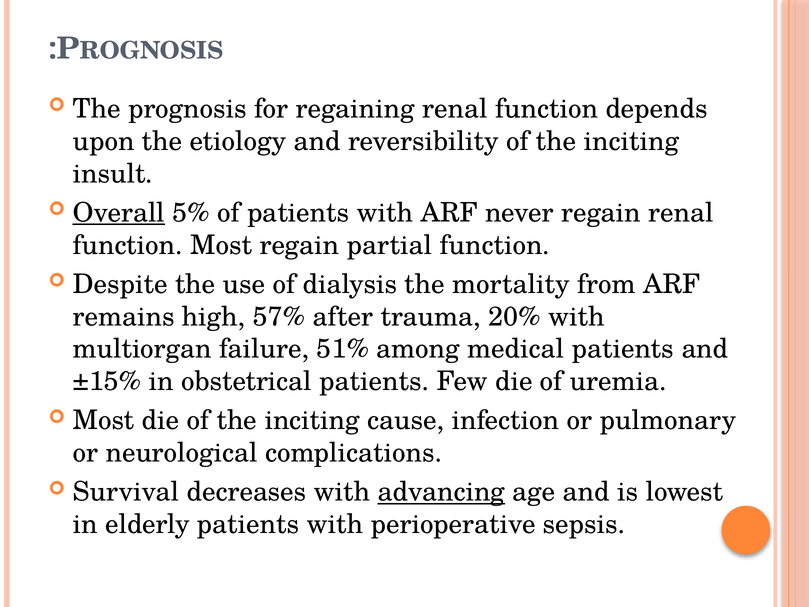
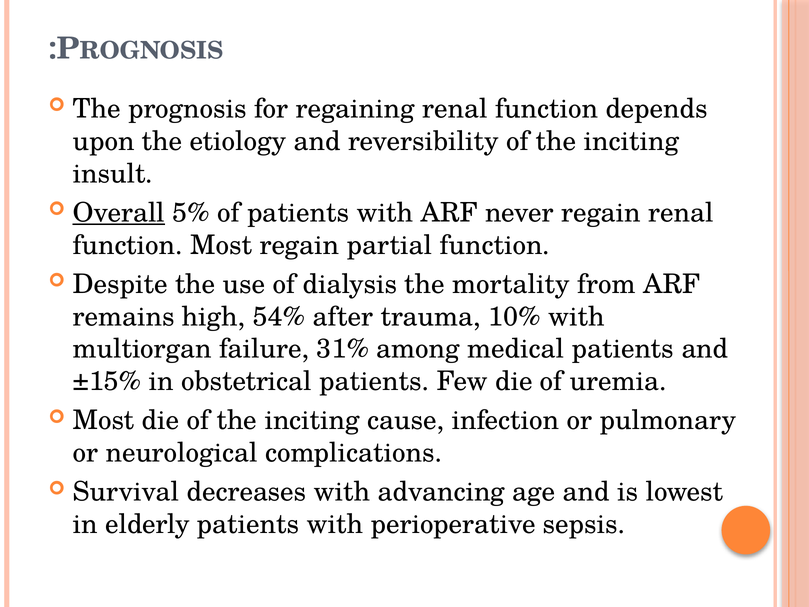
57%: 57% -> 54%
20%: 20% -> 10%
51%: 51% -> 31%
advancing underline: present -> none
